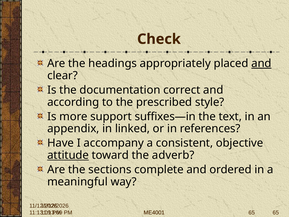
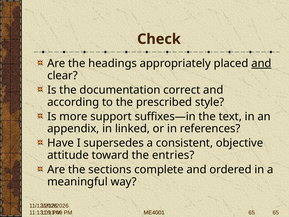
accompany: accompany -> supersedes
attitude underline: present -> none
adverb: adverb -> entries
